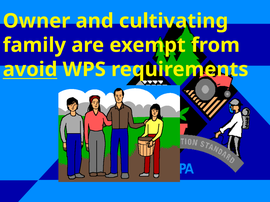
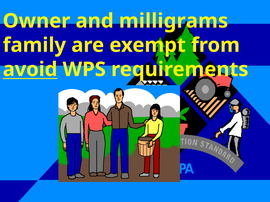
cultivating: cultivating -> milligrams
